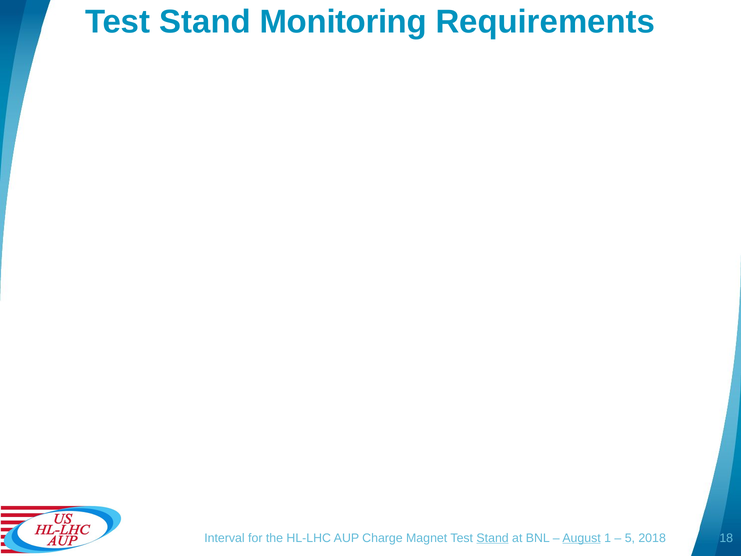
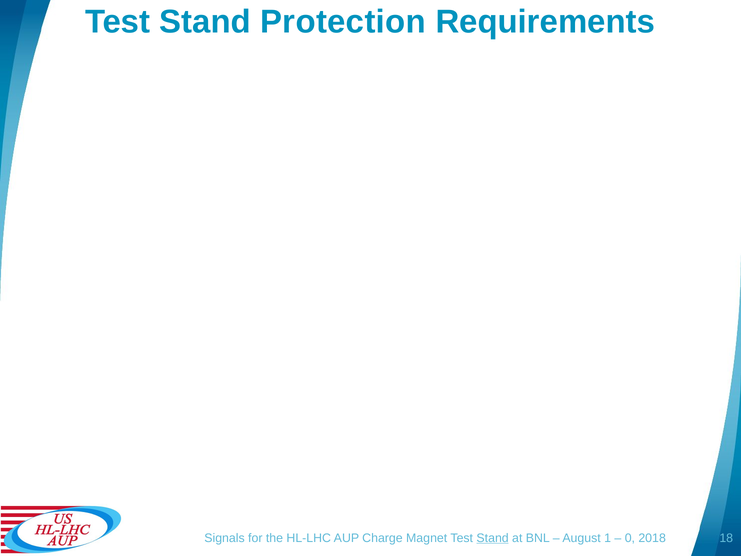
Monitoring: Monitoring -> Protection
Interval: Interval -> Signals
August underline: present -> none
5: 5 -> 0
